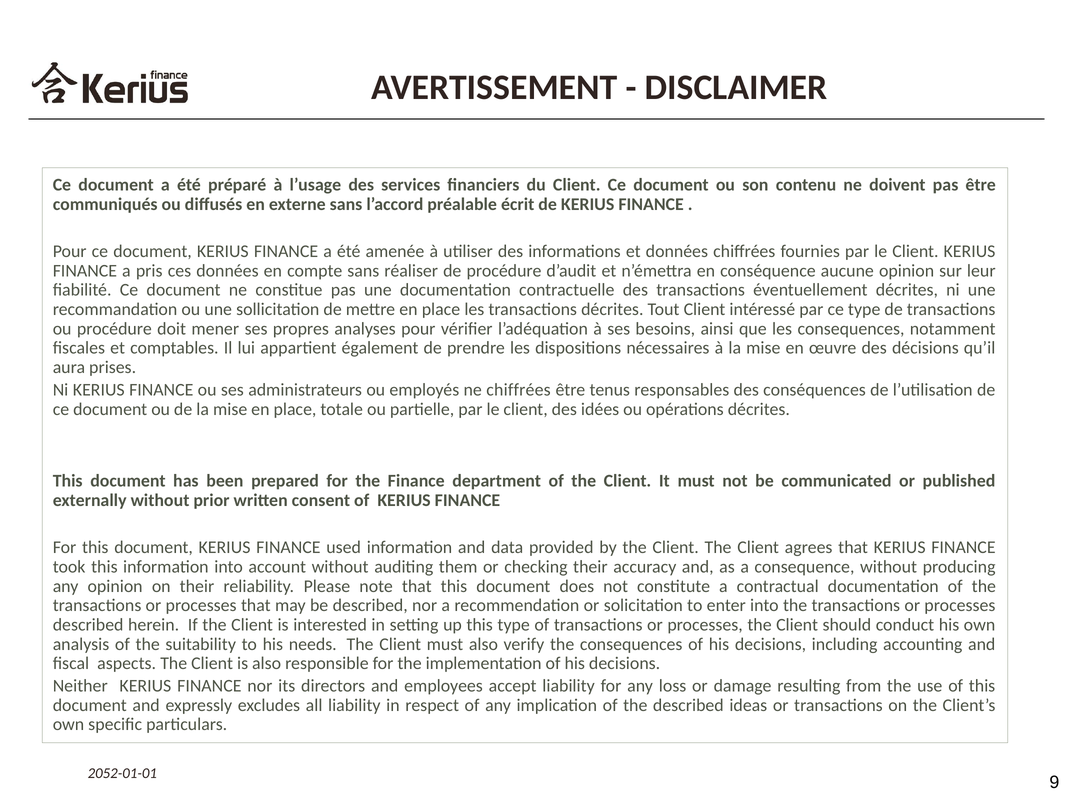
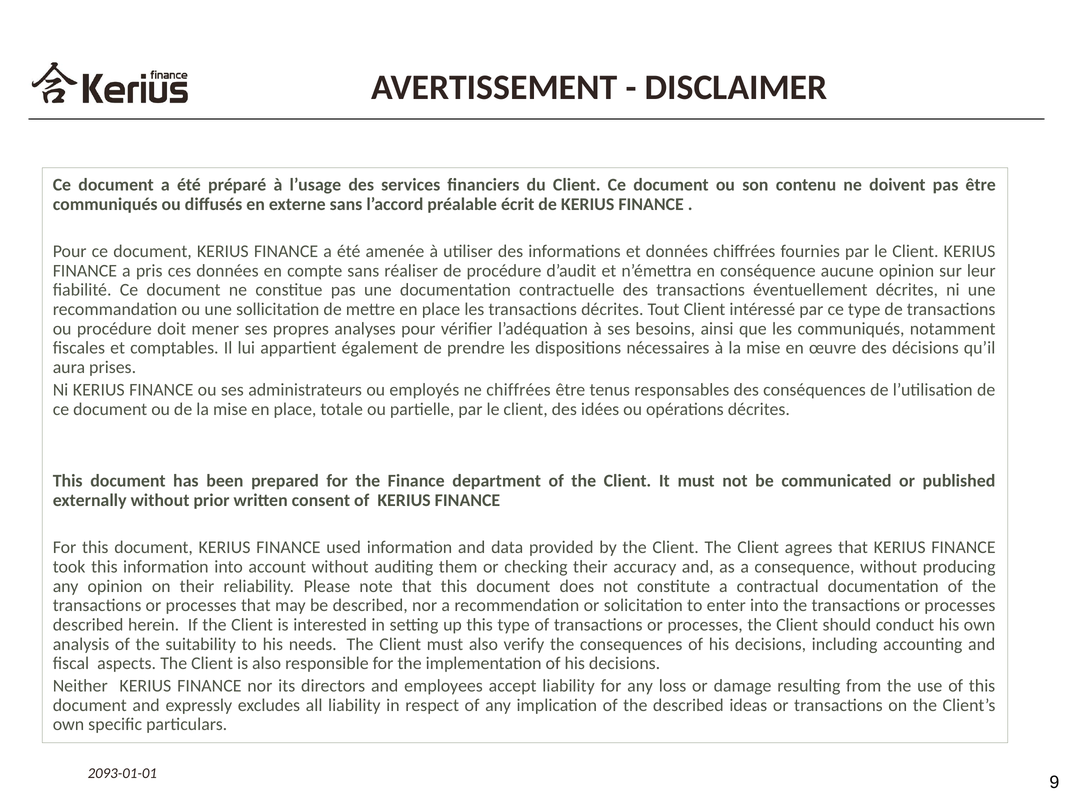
les consequences: consequences -> communiqués
2052-01-01: 2052-01-01 -> 2093-01-01
